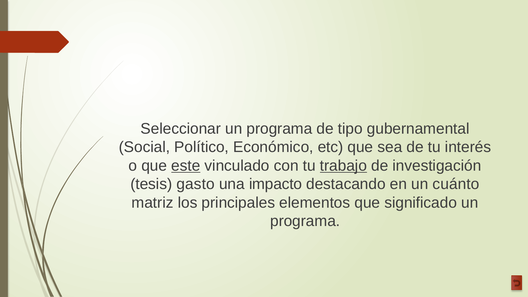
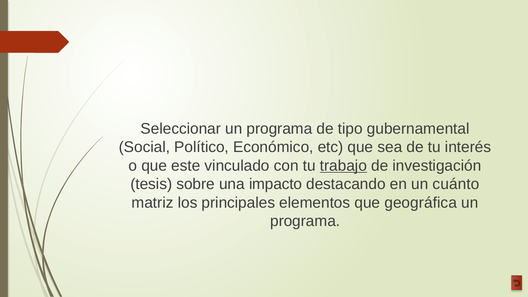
este underline: present -> none
gasto: gasto -> sobre
significado: significado -> geográfica
